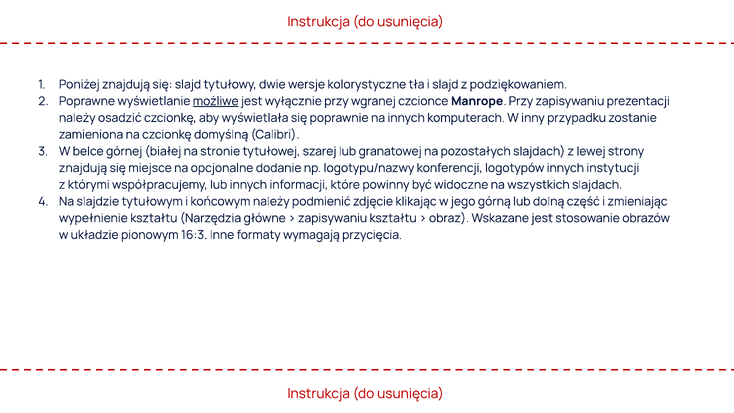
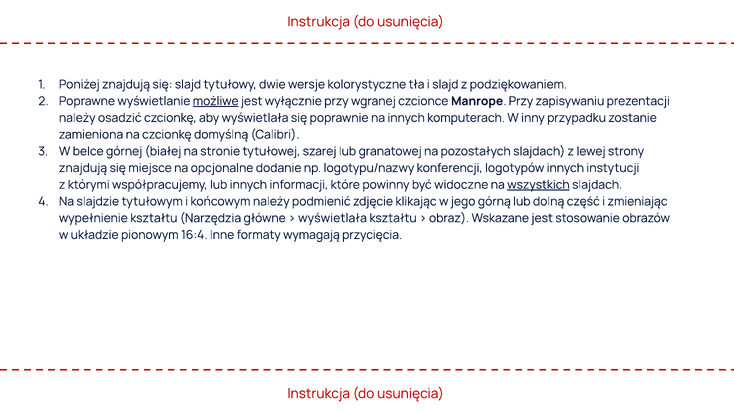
wszystkich underline: none -> present
zapisywaniu at (333, 218): zapisywaniu -> wyświetlała
16:3: 16:3 -> 16:4
